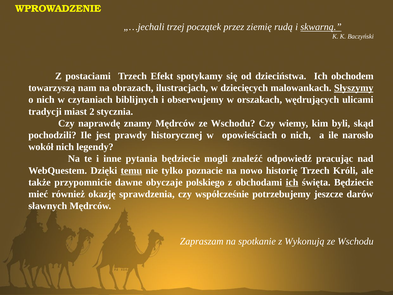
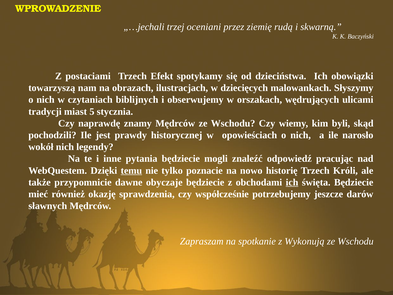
początek: początek -> oceniani
skwarną underline: present -> none
obchodem: obchodem -> obowiązki
Słyszymy underline: present -> none
2: 2 -> 5
obyczaje polskiego: polskiego -> będziecie
